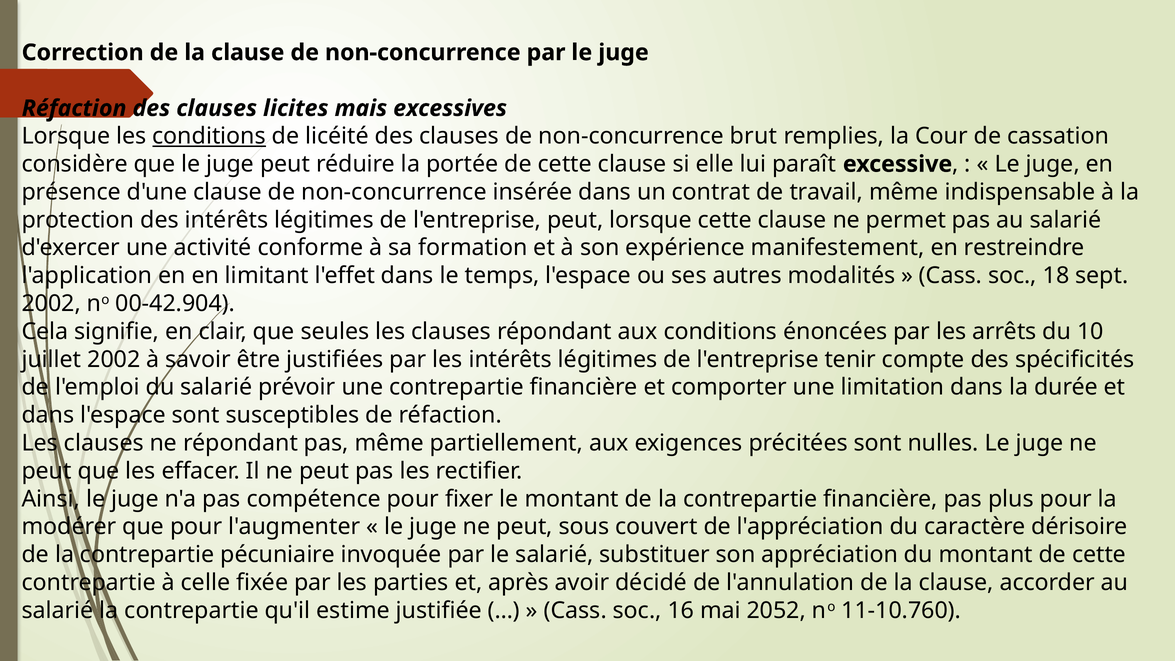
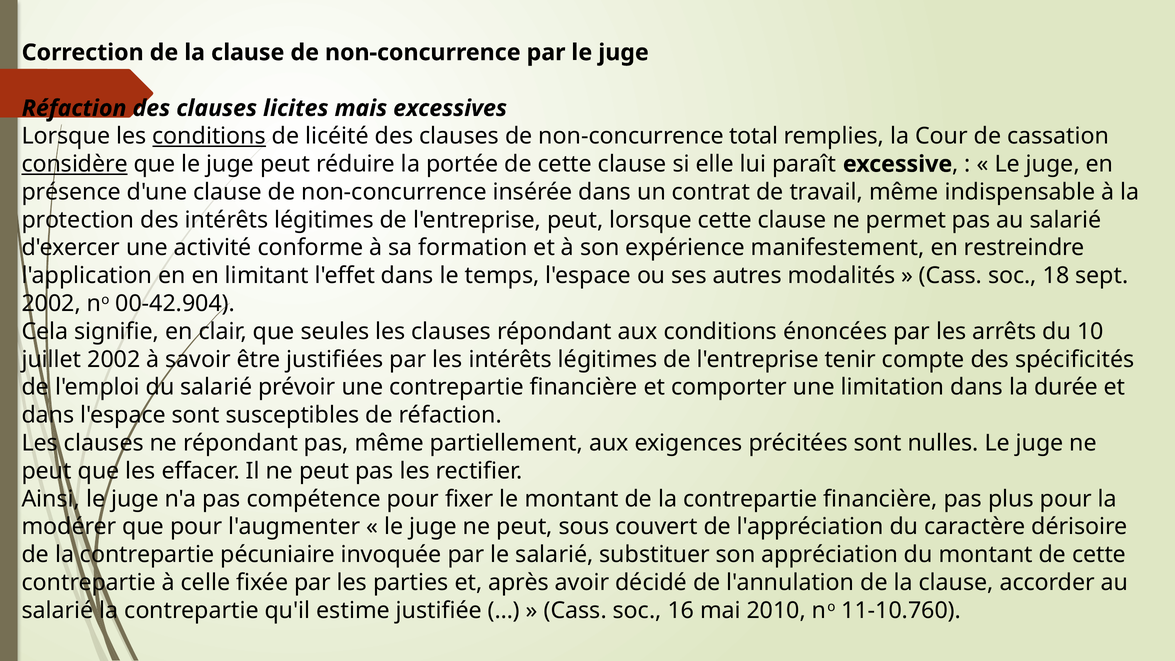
brut: brut -> total
considère underline: none -> present
2052: 2052 -> 2010
